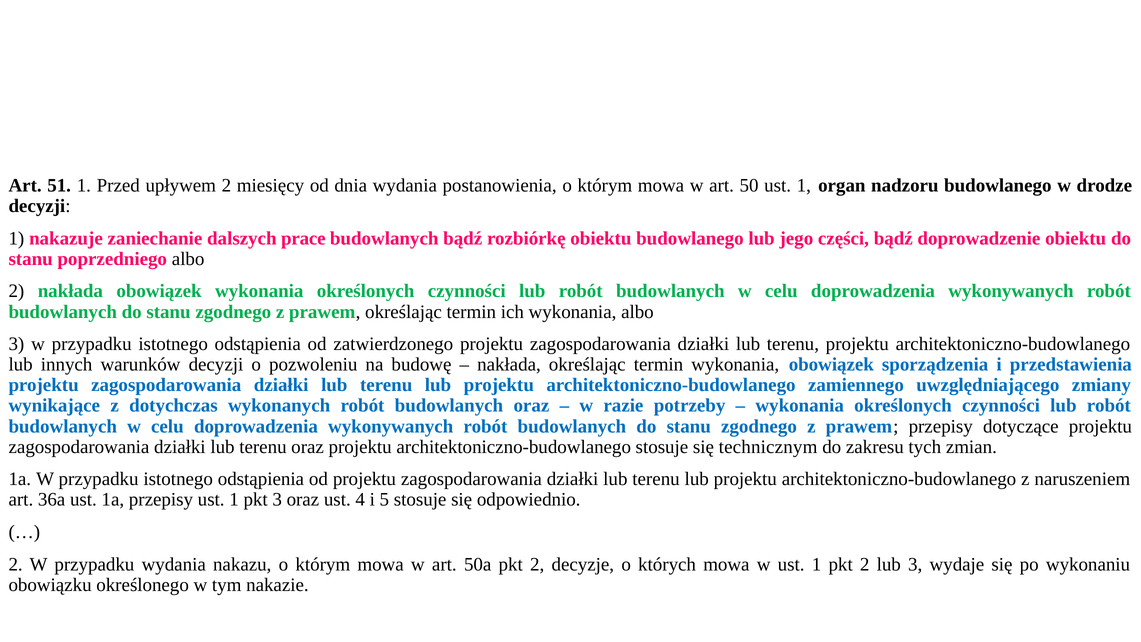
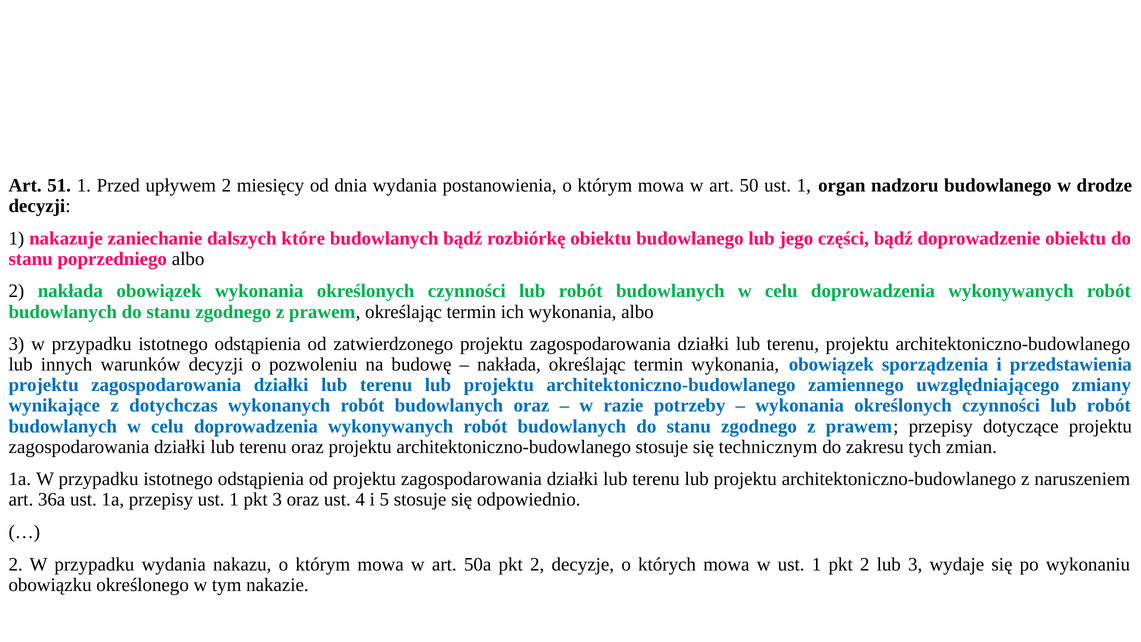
prace: prace -> które
